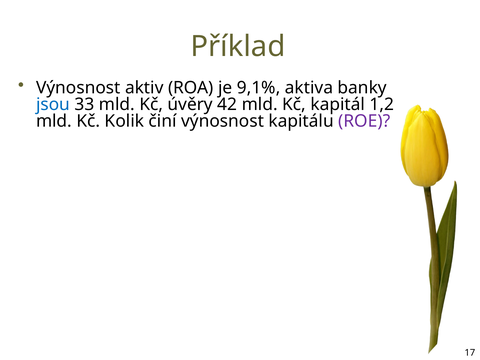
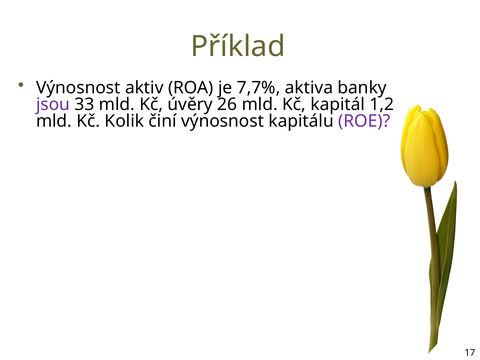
9,1%: 9,1% -> 7,7%
jsou colour: blue -> purple
42: 42 -> 26
